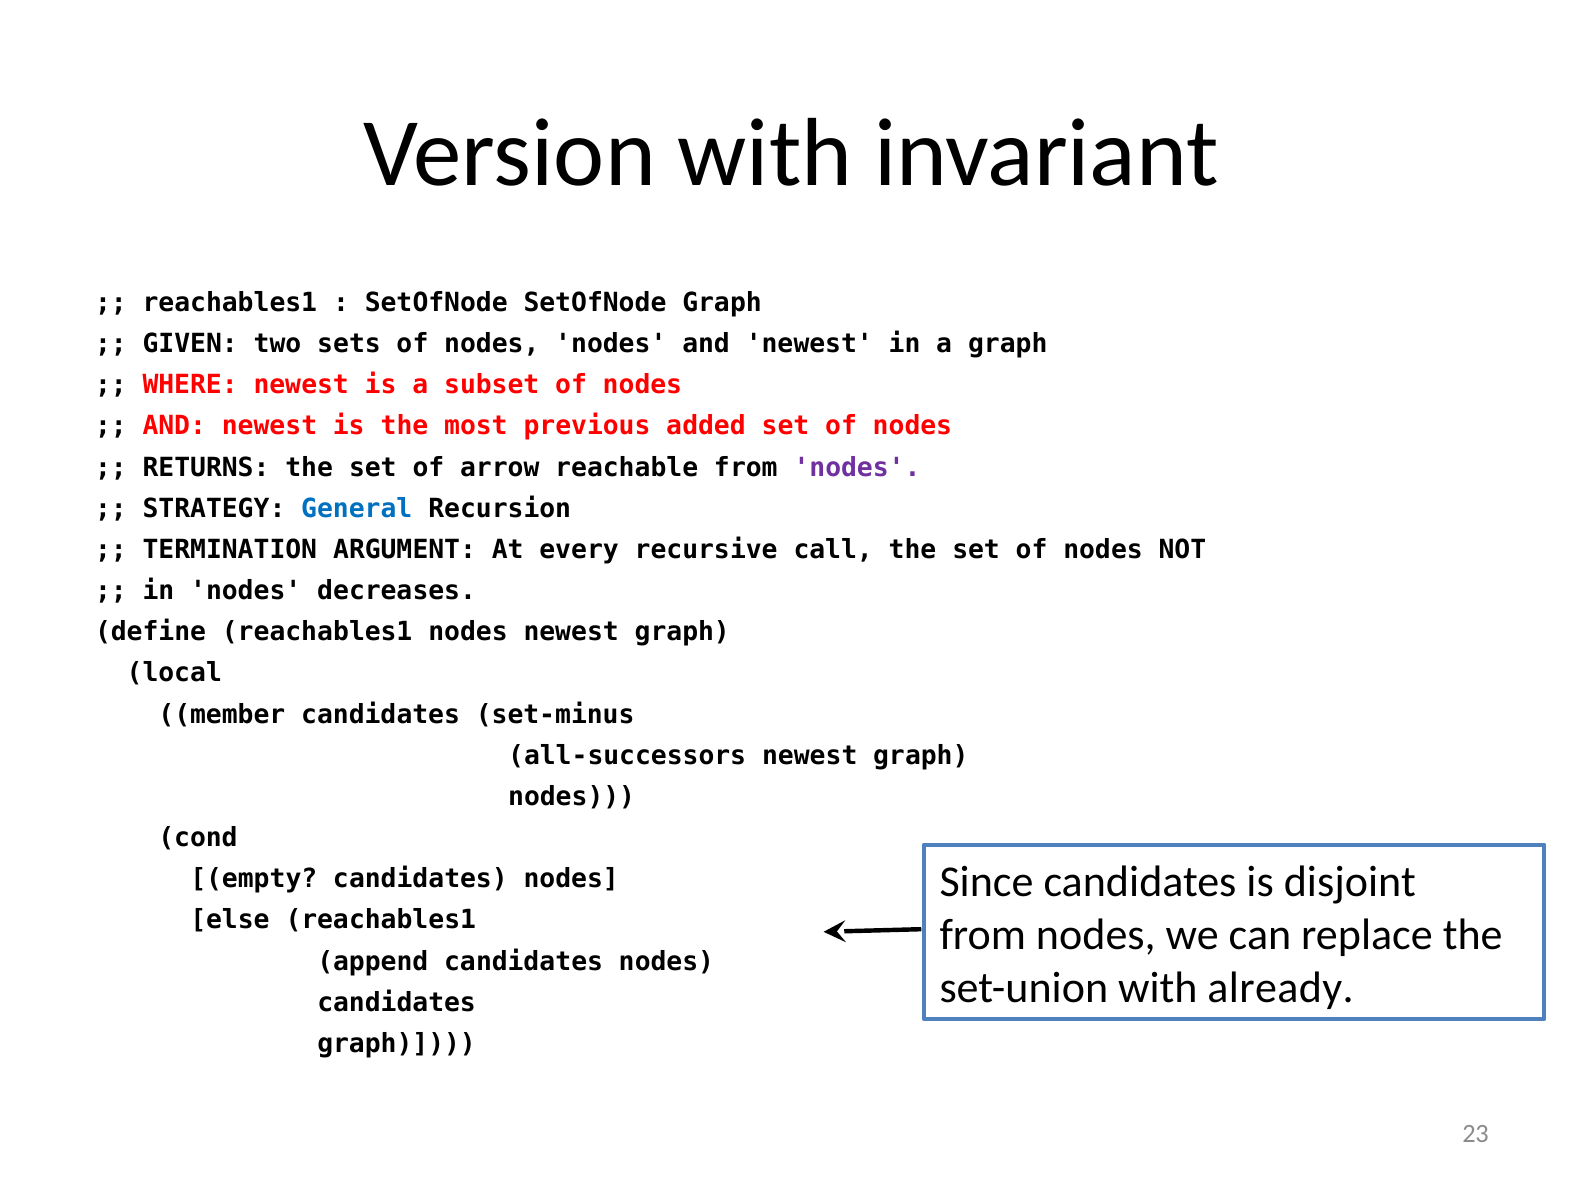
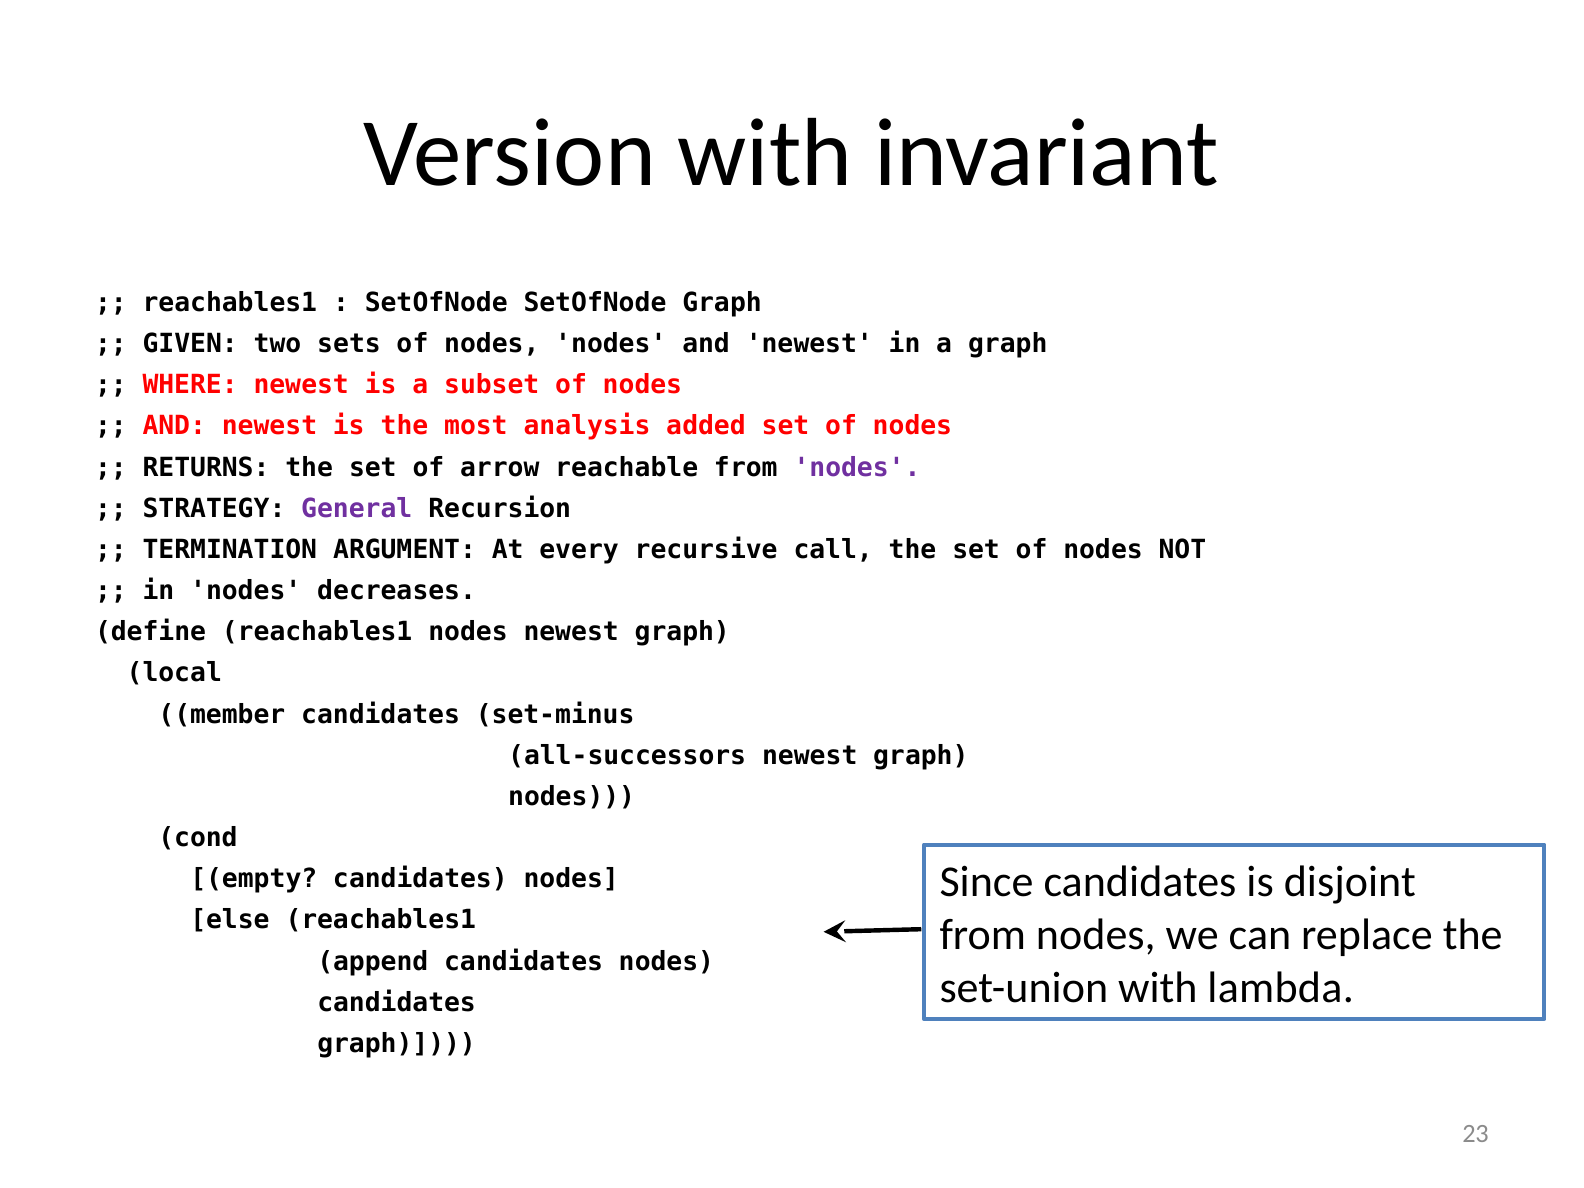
previous: previous -> analysis
General colour: blue -> purple
already: already -> lambda
